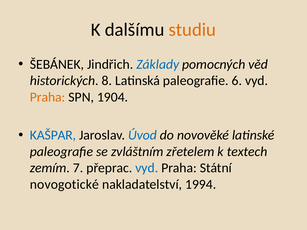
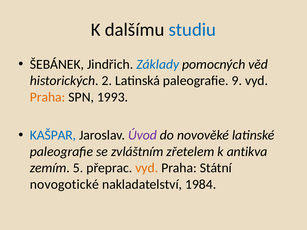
studiu colour: orange -> blue
8: 8 -> 2
6: 6 -> 9
1904: 1904 -> 1993
Úvod colour: blue -> purple
textech: textech -> antikva
7: 7 -> 5
vyd at (147, 168) colour: blue -> orange
1994: 1994 -> 1984
